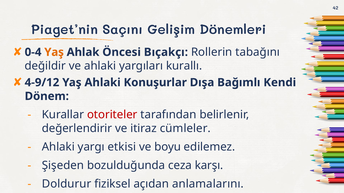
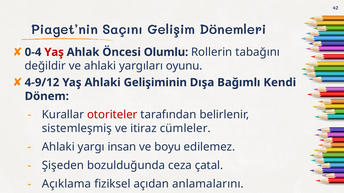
Yaş at (54, 52) colour: orange -> red
Bıçakçı: Bıçakçı -> Olumlu
kurallı: kurallı -> oyunu
Konuşurlar: Konuşurlar -> Gelişiminin
değerlendirir: değerlendirir -> sistemleşmiş
etkisi: etkisi -> insan
karşı: karşı -> çatal
Doldurur: Doldurur -> Açıklama
